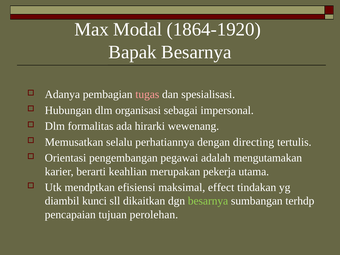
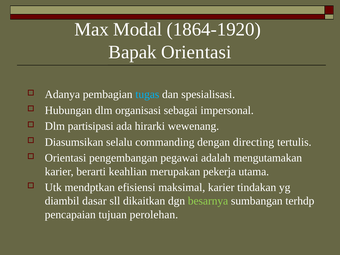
Bapak Besarnya: Besarnya -> Orientasi
tugas colour: pink -> light blue
formalitas: formalitas -> partisipasi
Memusatkan: Memusatkan -> Diasumsikan
perhatiannya: perhatiannya -> commanding
maksimal effect: effect -> karier
kunci: kunci -> dasar
